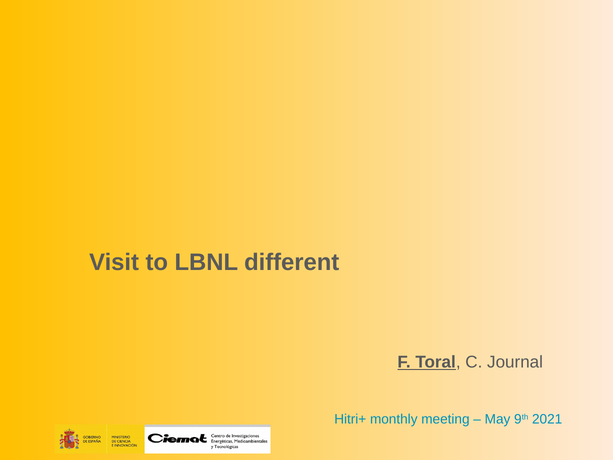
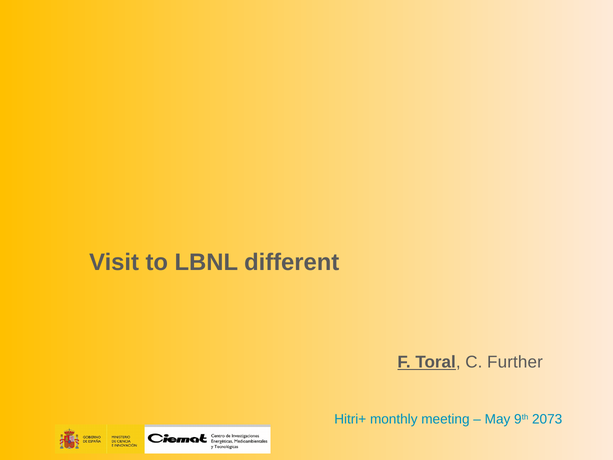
Journal: Journal -> Further
2021: 2021 -> 2073
